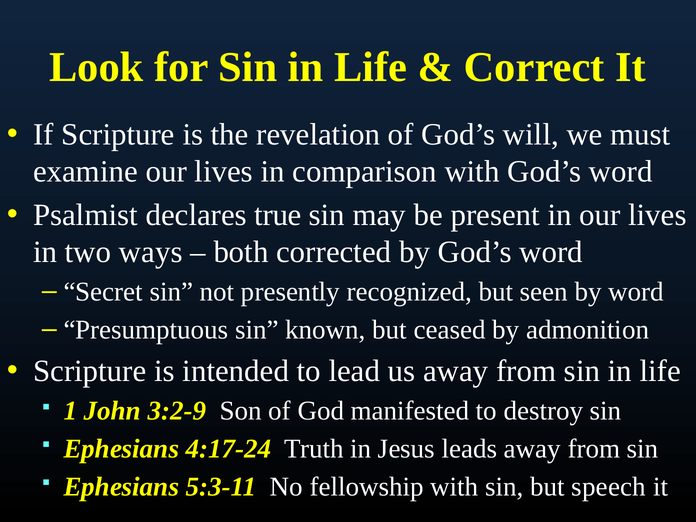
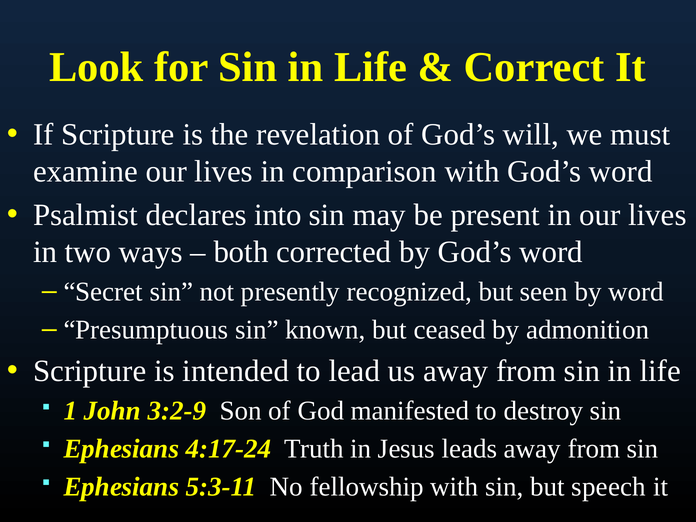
true: true -> into
